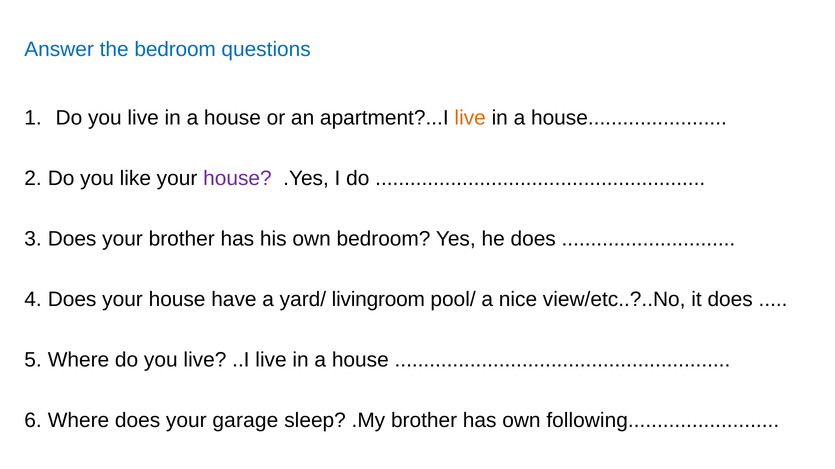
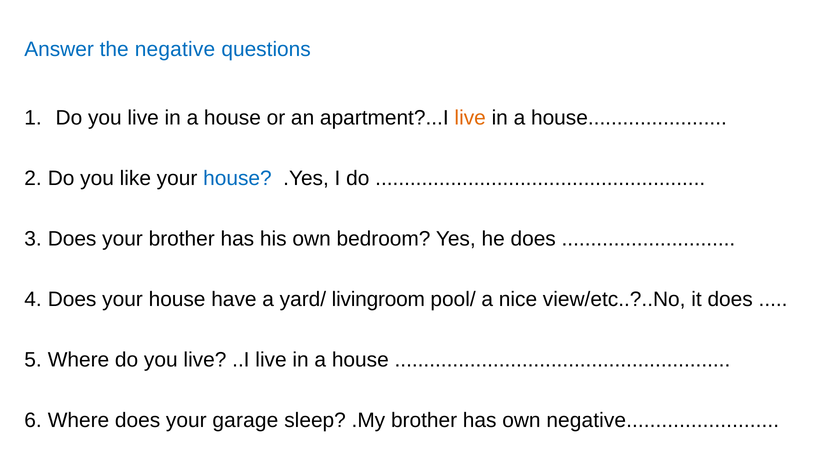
the bedroom: bedroom -> negative
house at (237, 179) colour: purple -> blue
own following: following -> negative
